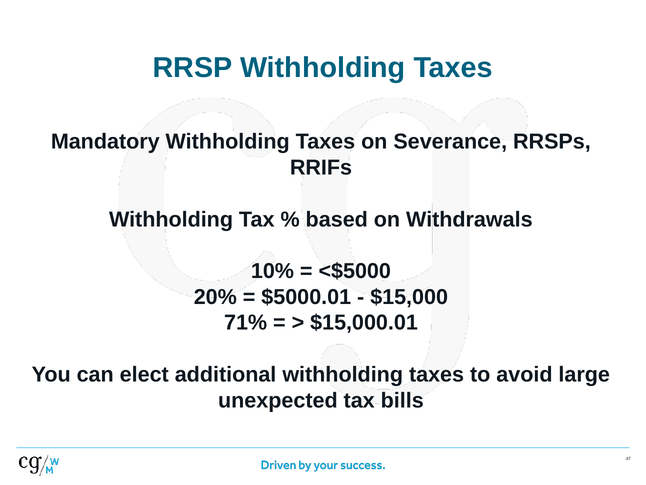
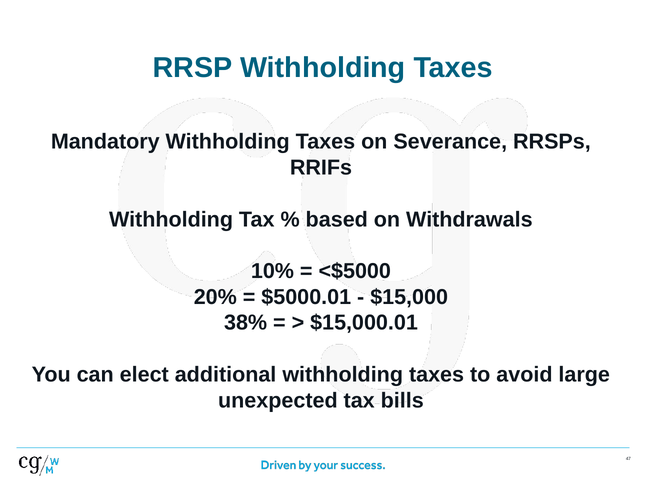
71%: 71% -> 38%
